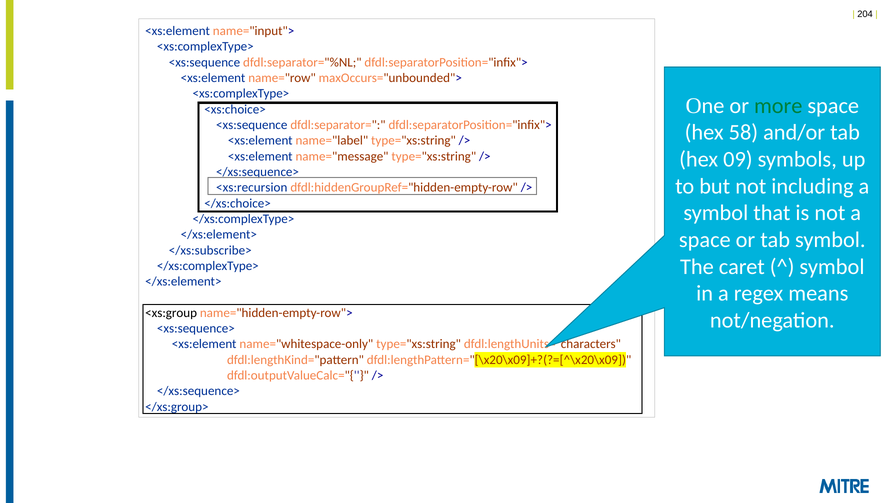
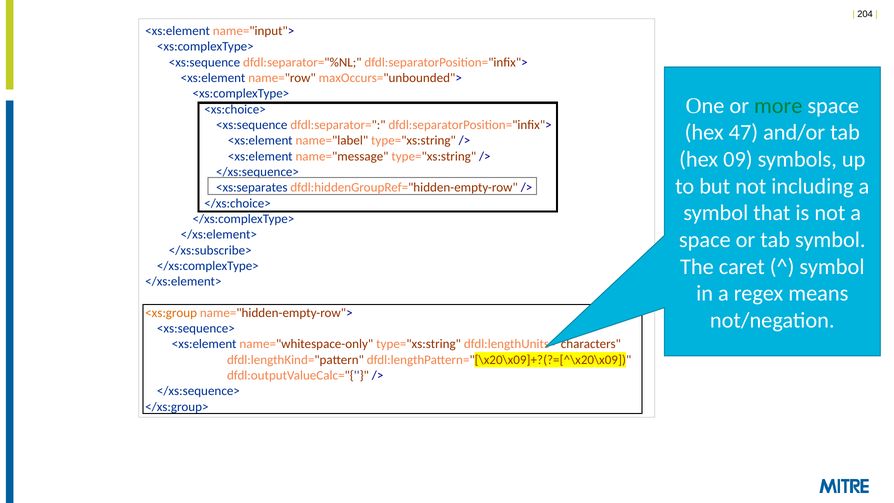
58: 58 -> 47
<xs:recursion: <xs:recursion -> <xs:separates
<xs:group colour: black -> orange
